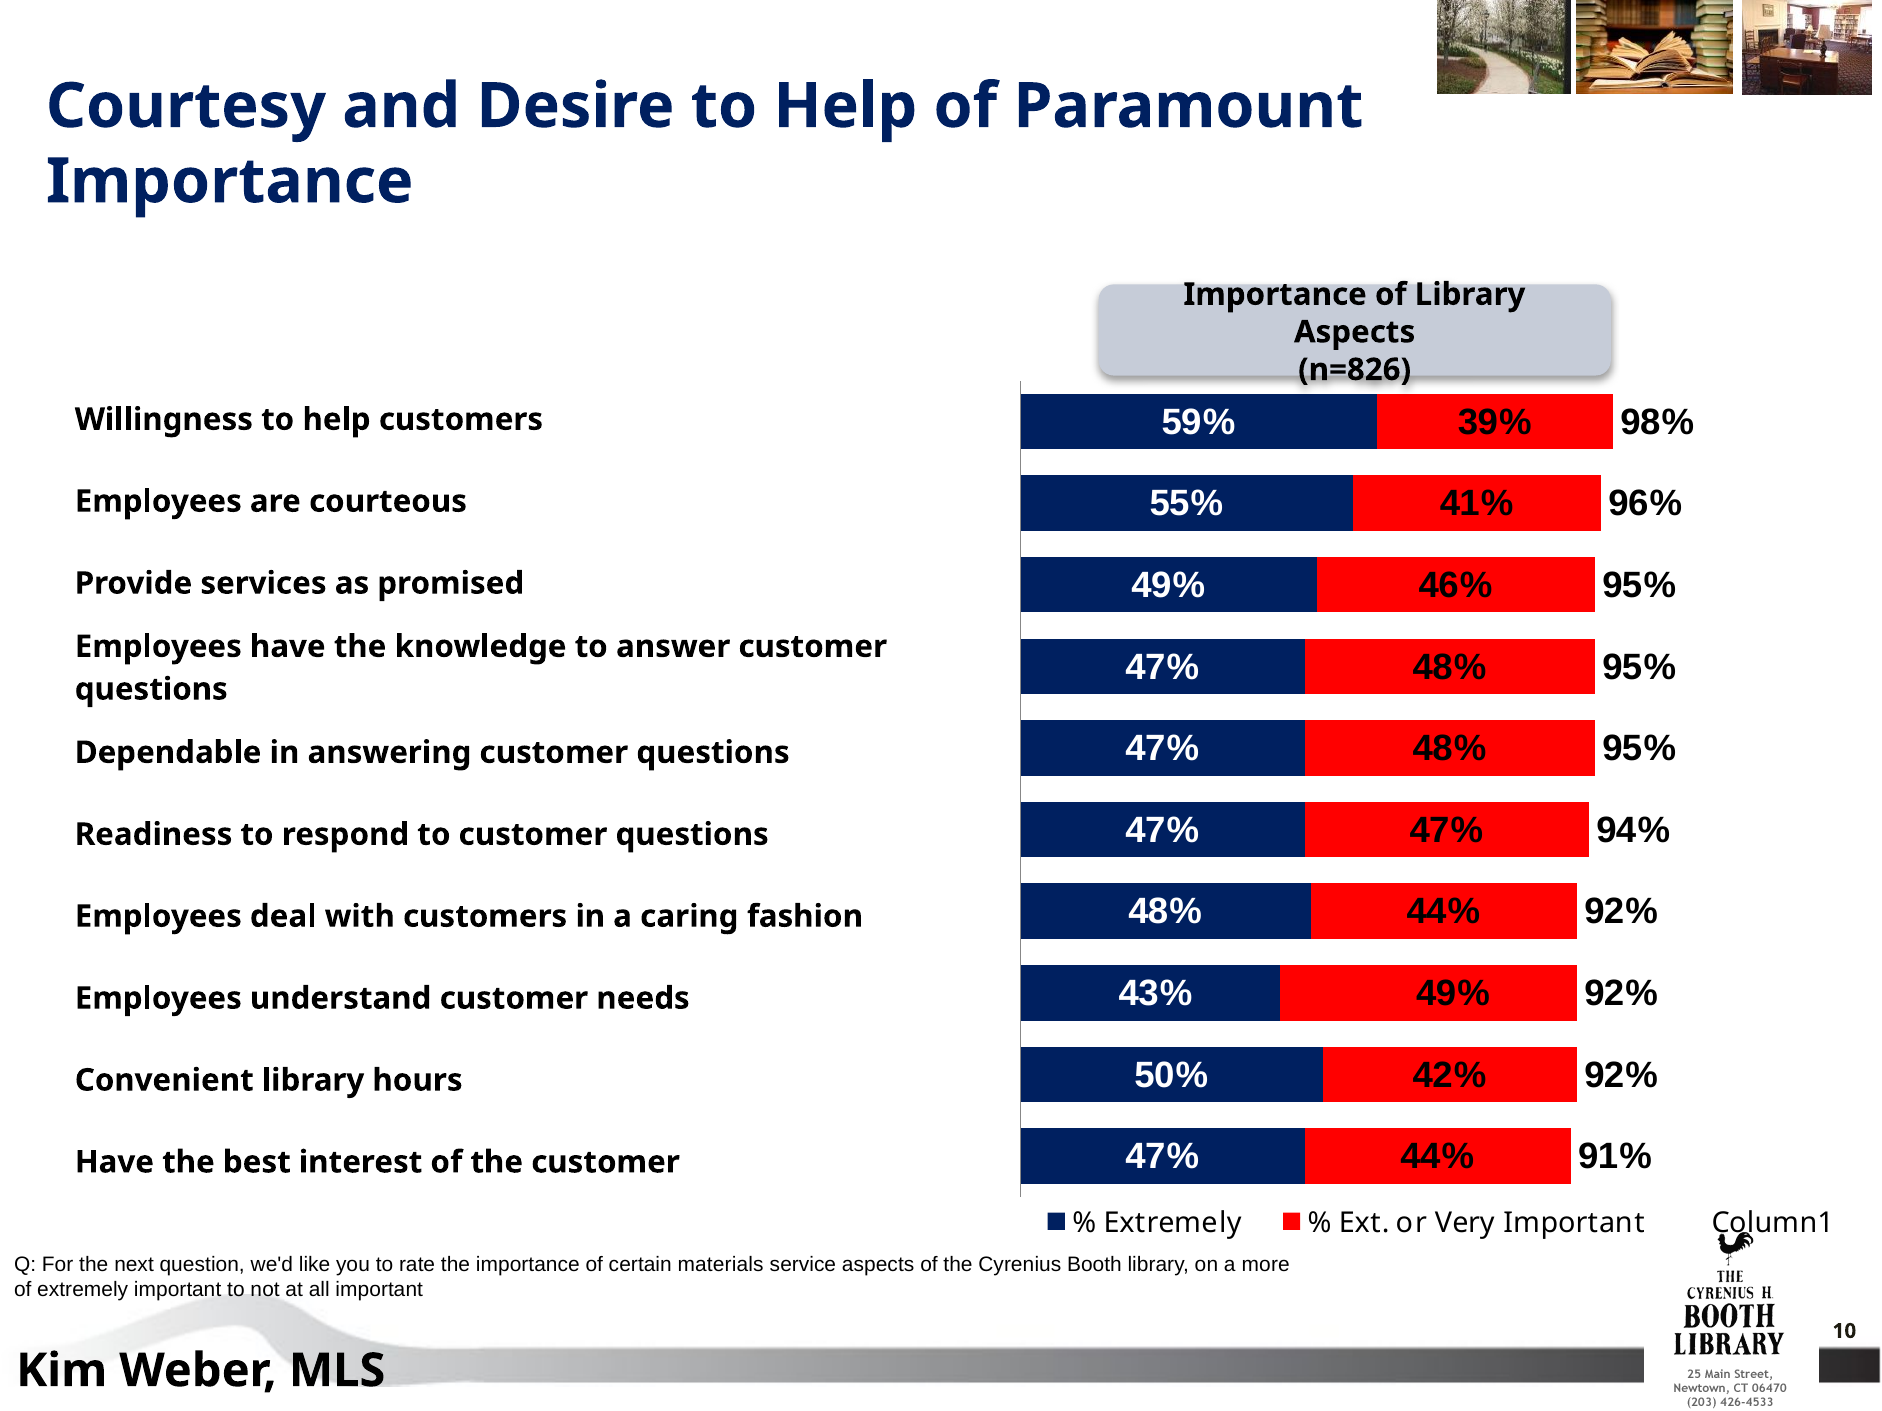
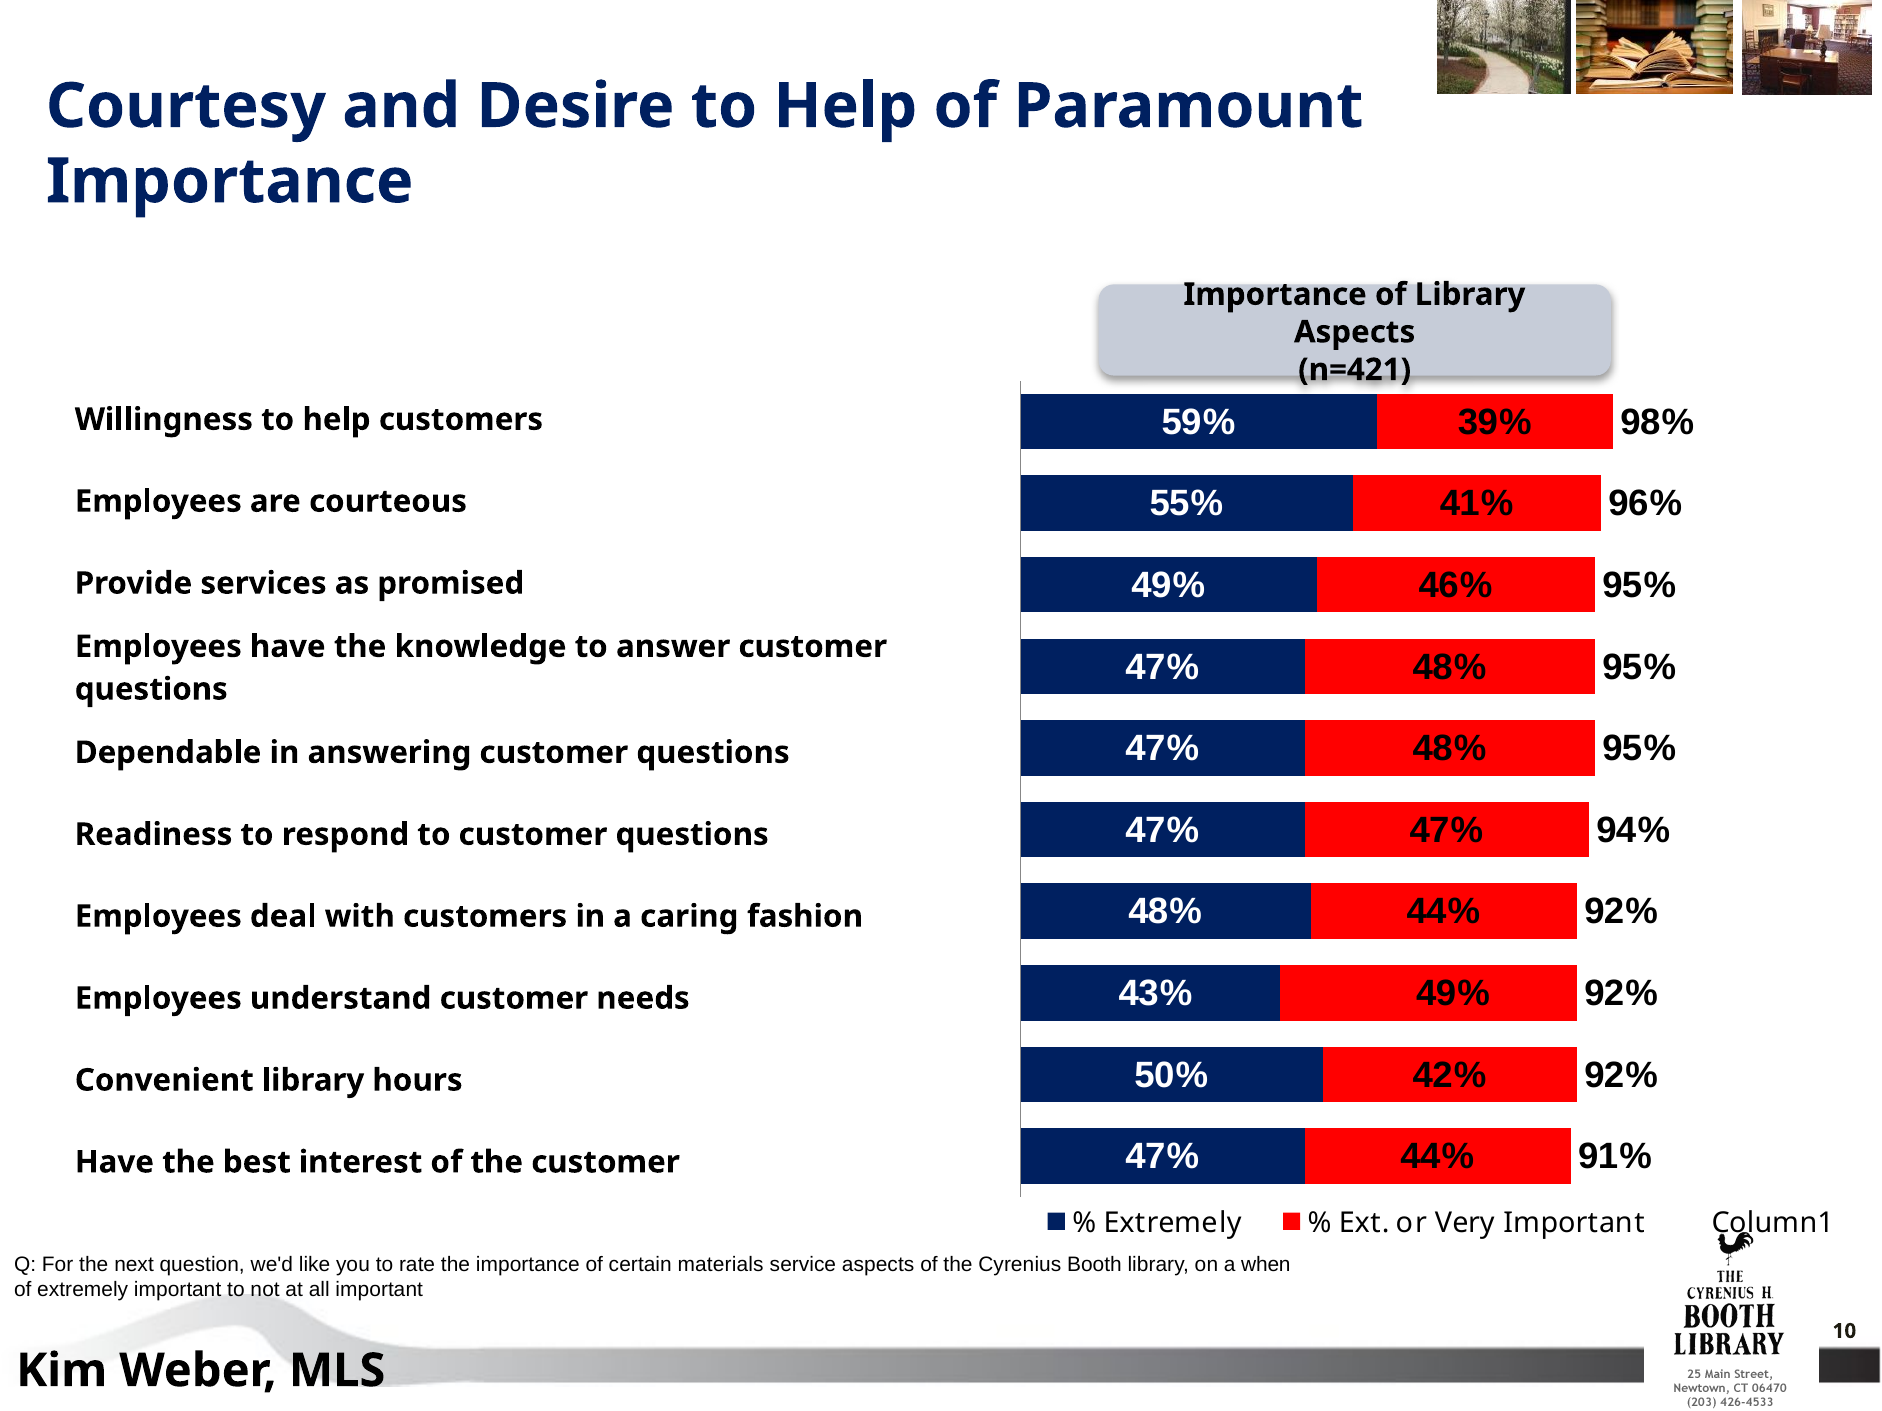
n=826: n=826 -> n=421
more: more -> when
